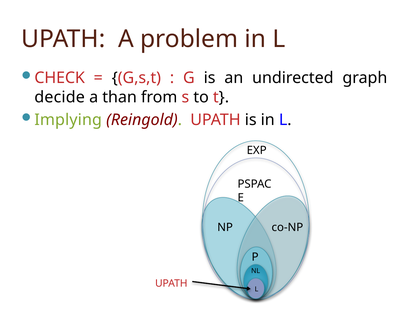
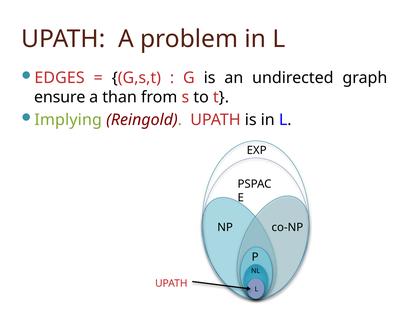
CHECK: CHECK -> EDGES
decide: decide -> ensure
